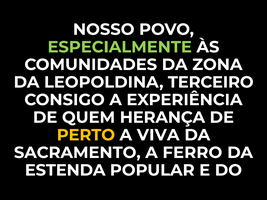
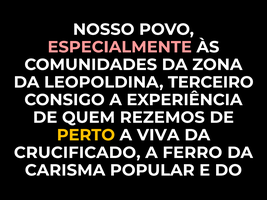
ESPECIALMENTE colour: light green -> pink
HERANÇA: HERANÇA -> REZEMOS
SACRAMENTO: SACRAMENTO -> CRUCIFICADO
ESTENDA: ESTENDA -> CARISMA
